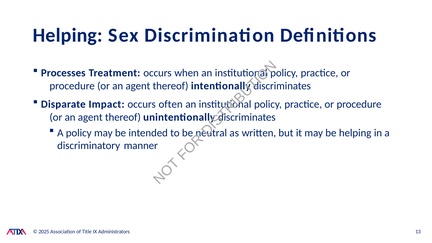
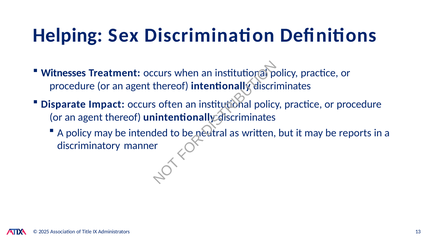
Processes: Processes -> Witnesses
be helping: helping -> reports
